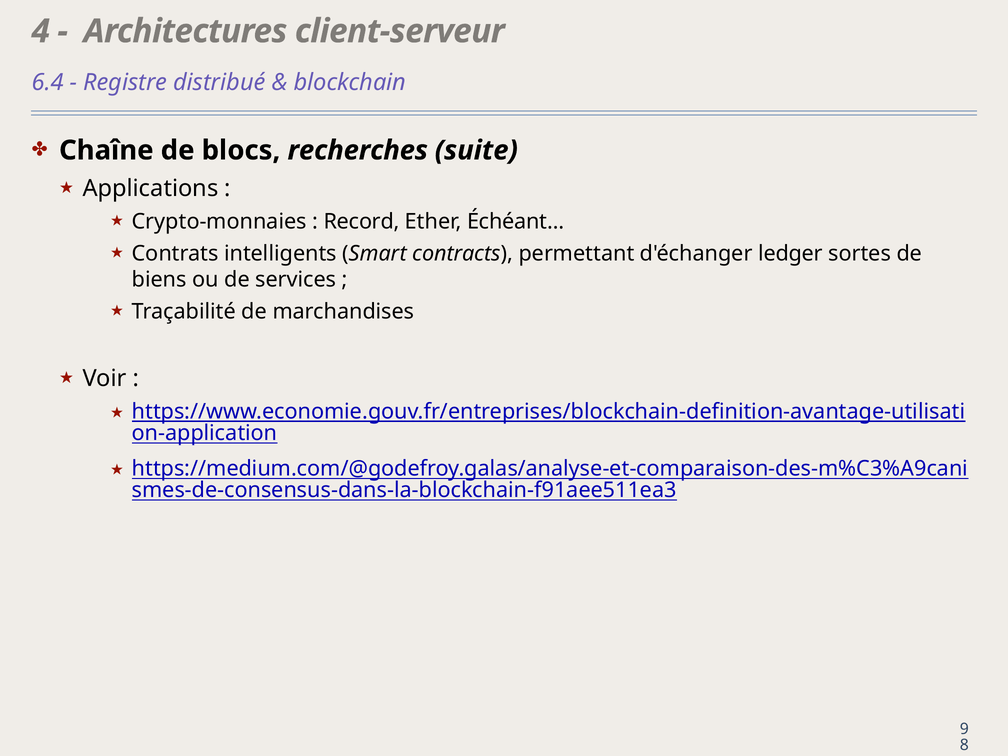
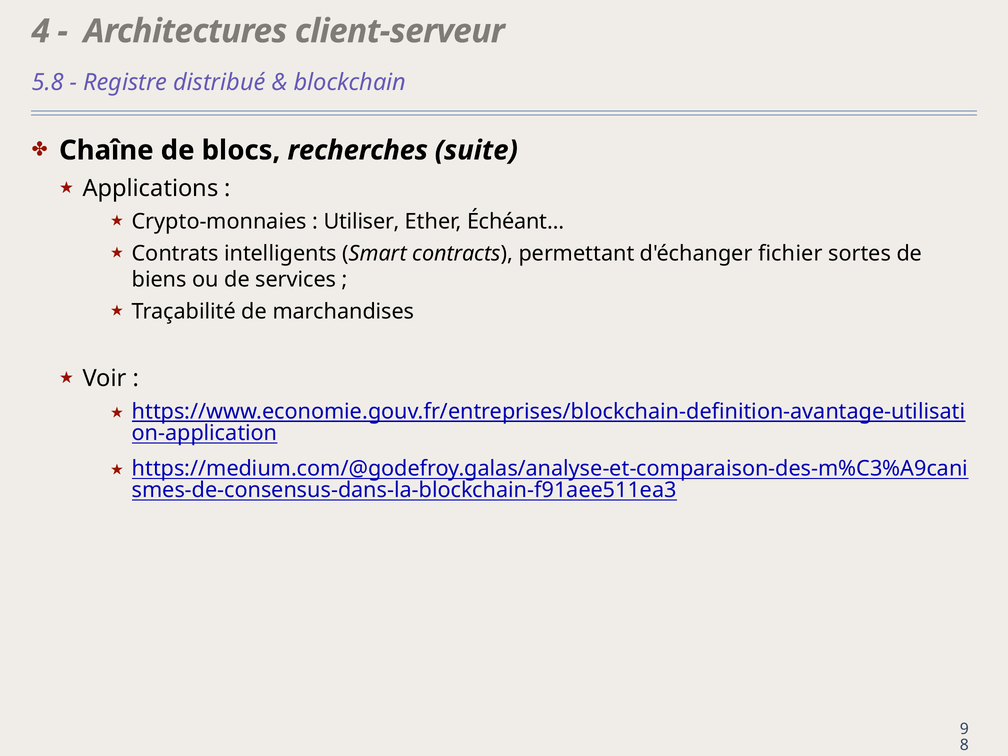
6.4: 6.4 -> 5.8
Record: Record -> Utiliser
ledger: ledger -> fichier
